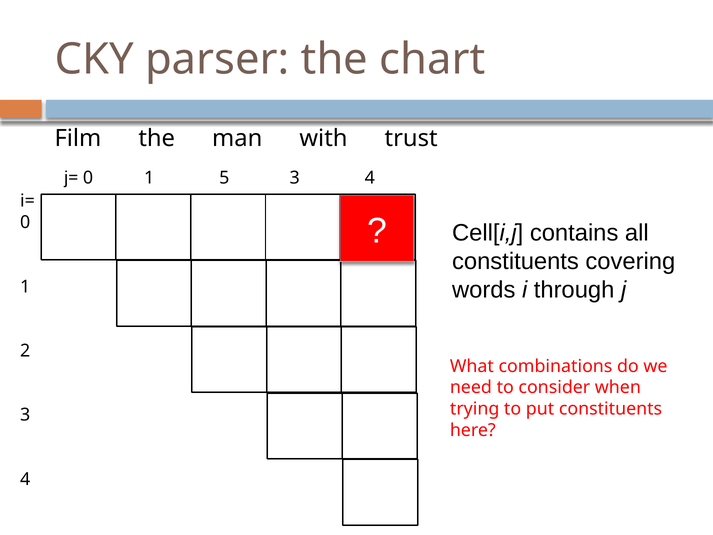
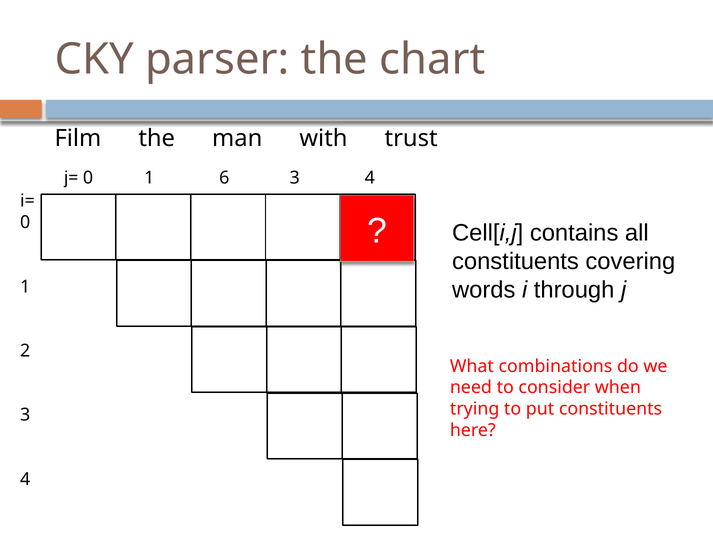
5: 5 -> 6
